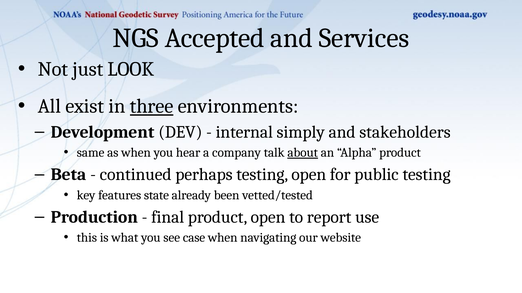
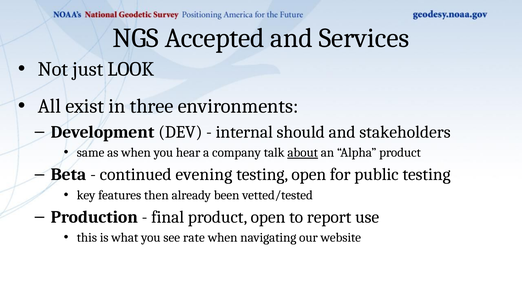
three underline: present -> none
simply: simply -> should
perhaps: perhaps -> evening
state: state -> then
case: case -> rate
